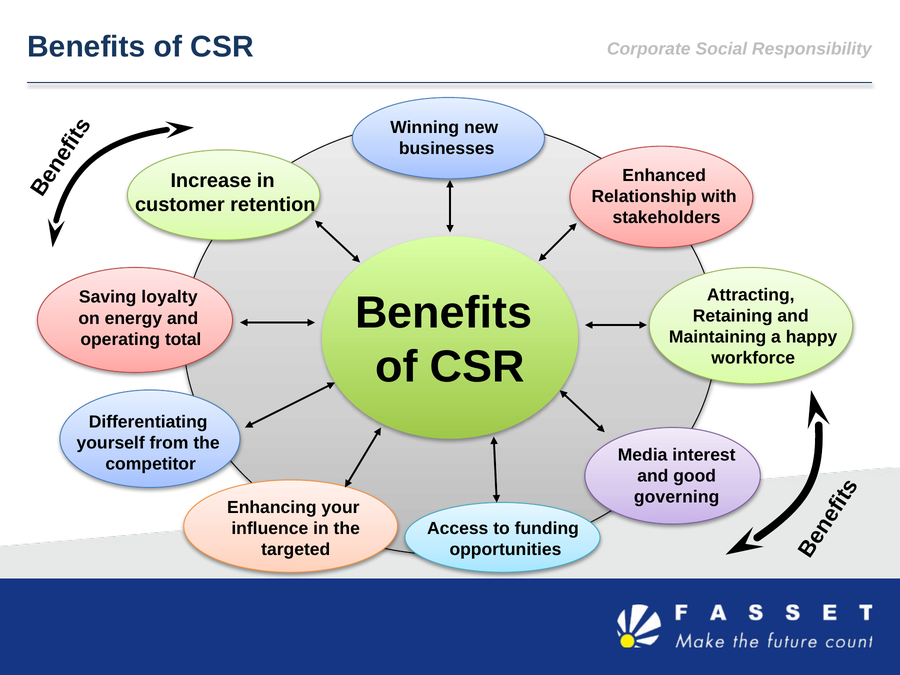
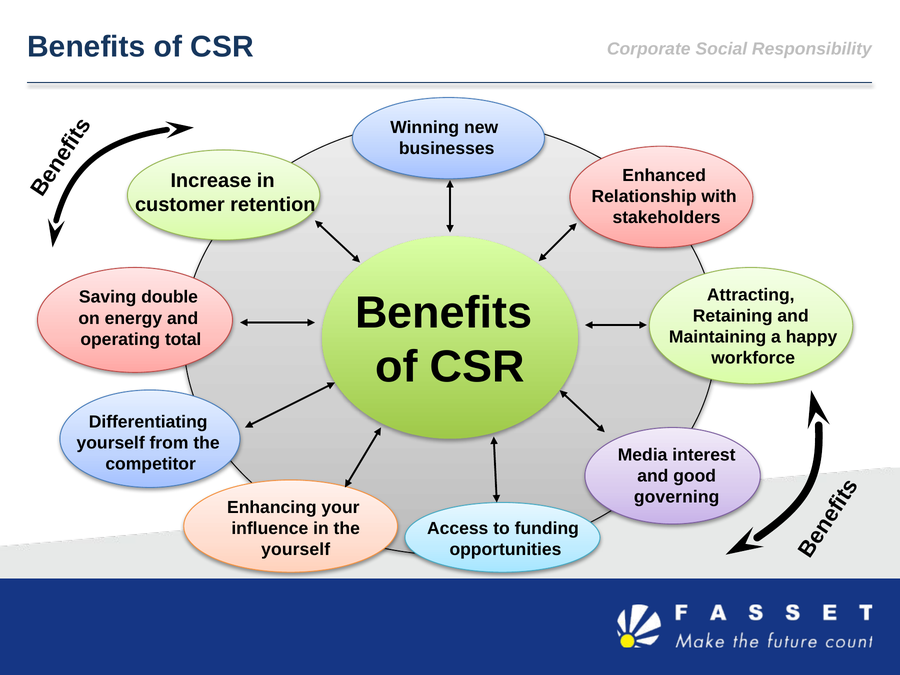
loyalty: loyalty -> double
targeted at (296, 550): targeted -> yourself
